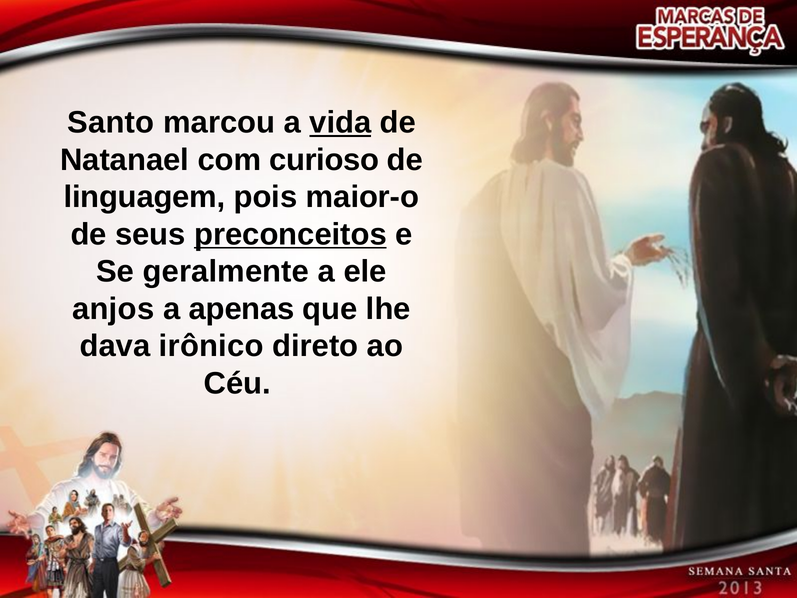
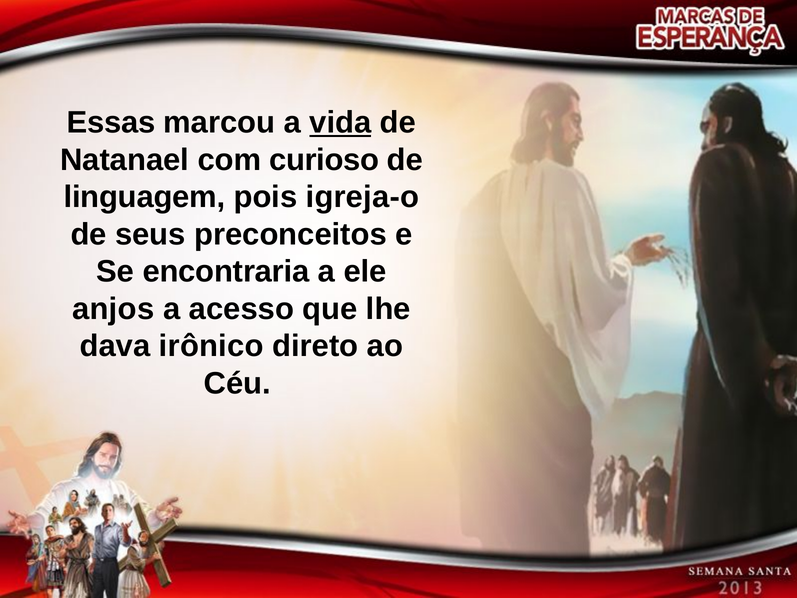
Santo: Santo -> Essas
maior-o: maior-o -> igreja-o
preconceitos underline: present -> none
geralmente: geralmente -> encontraria
apenas: apenas -> acesso
